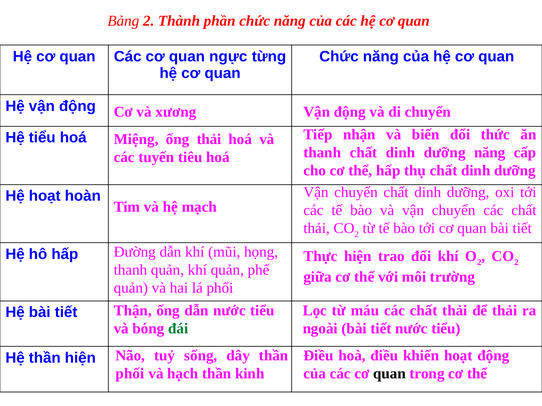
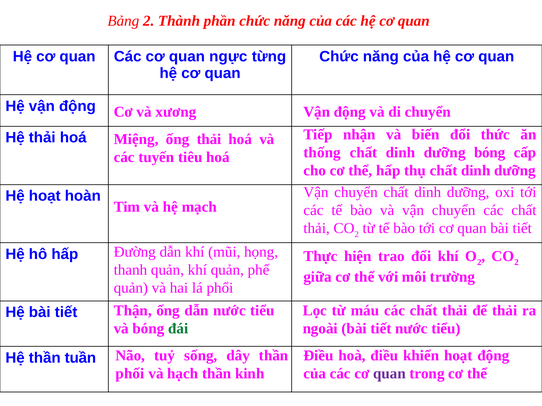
Hệ tiểu: tiểu -> thải
thanh at (322, 153): thanh -> thống
dưỡng năng: năng -> bóng
thần hiện: hiện -> tuần
quan at (390, 374) colour: black -> purple
